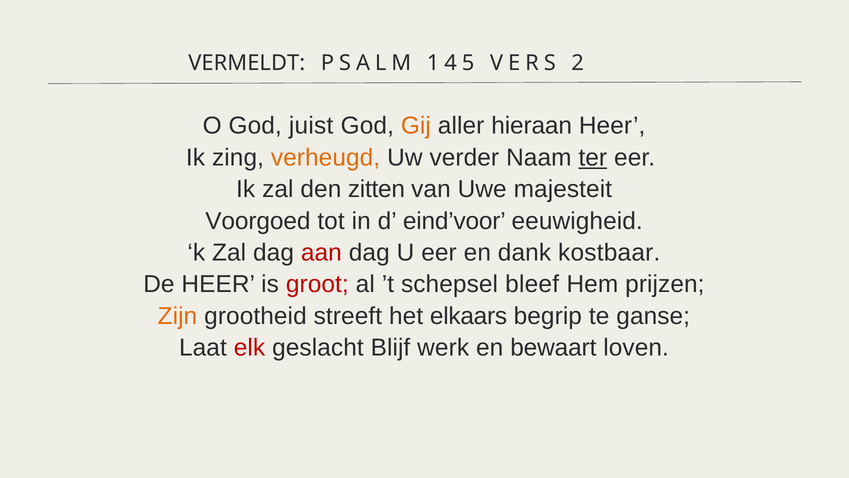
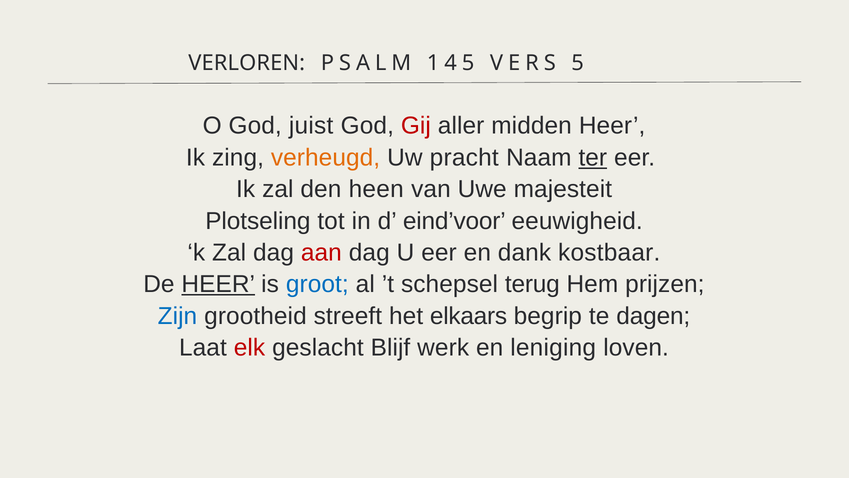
VERMELDT: VERMELDT -> VERLOREN
2: 2 -> 5
Gij colour: orange -> red
hieraan: hieraan -> midden
verder: verder -> pracht
zitten: zitten -> heen
Voorgoed: Voorgoed -> Plotseling
HEER at (218, 284) underline: none -> present
groot colour: red -> blue
bleef: bleef -> terug
Zijn colour: orange -> blue
ganse: ganse -> dagen
bewaart: bewaart -> leniging
